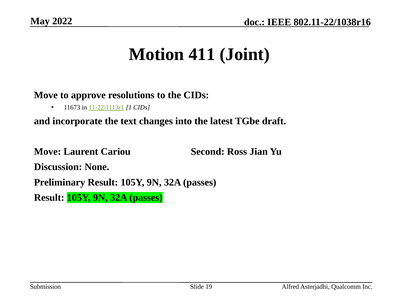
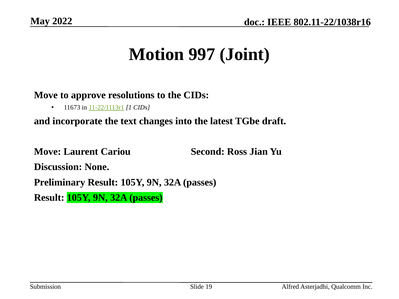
411: 411 -> 997
